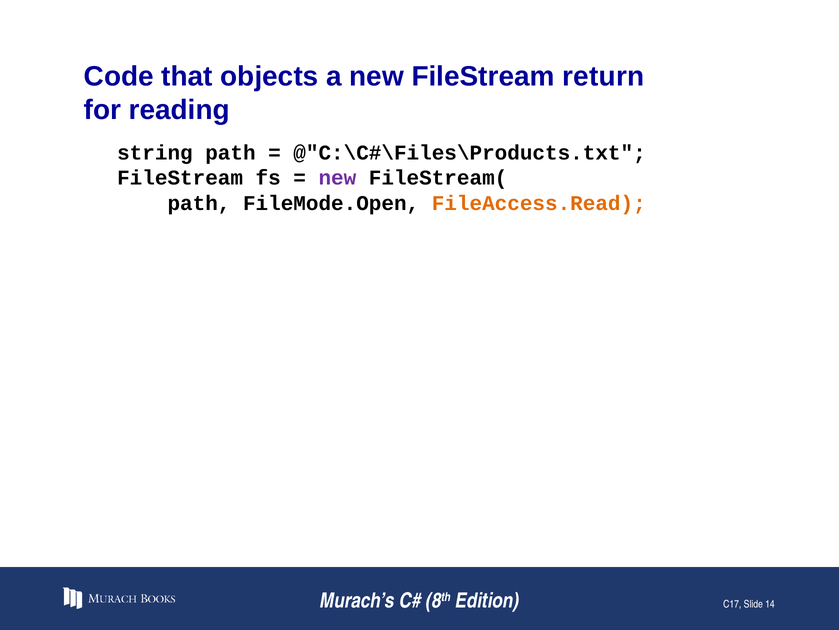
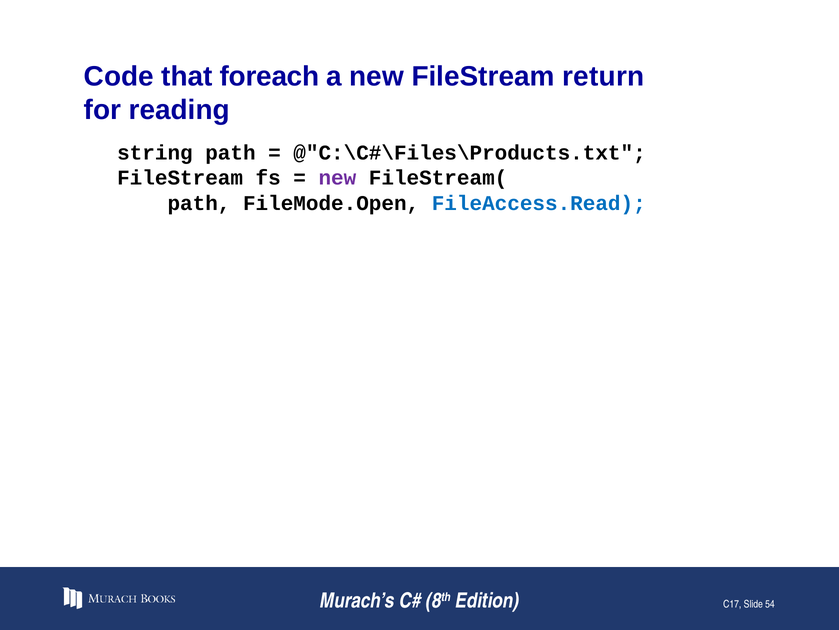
objects: objects -> foreach
FileAccess.Read colour: orange -> blue
14: 14 -> 54
